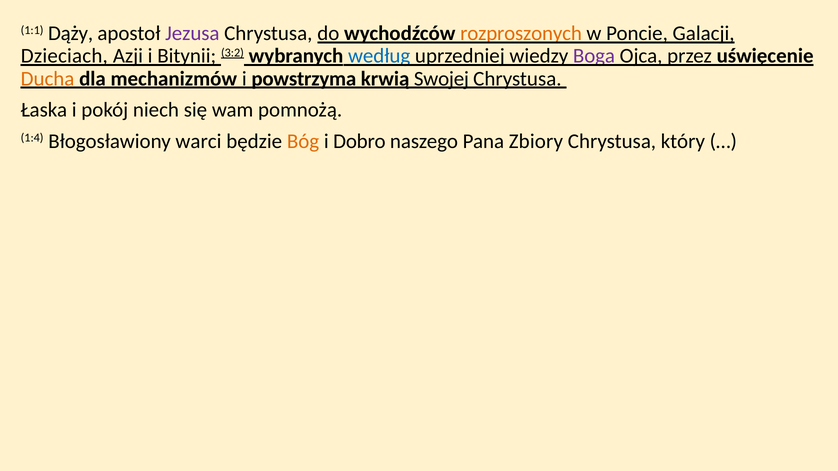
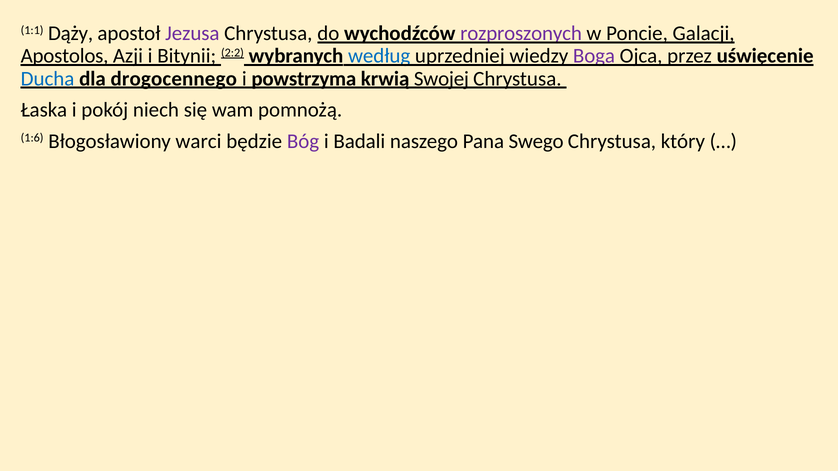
rozproszonych colour: orange -> purple
Dzieciach: Dzieciach -> Apostolos
3:2: 3:2 -> 2:2
Ducha colour: orange -> blue
mechanizmów: mechanizmów -> drogocennego
1:4: 1:4 -> 1:6
Bóg colour: orange -> purple
Dobro: Dobro -> Badali
Zbiory: Zbiory -> Swego
